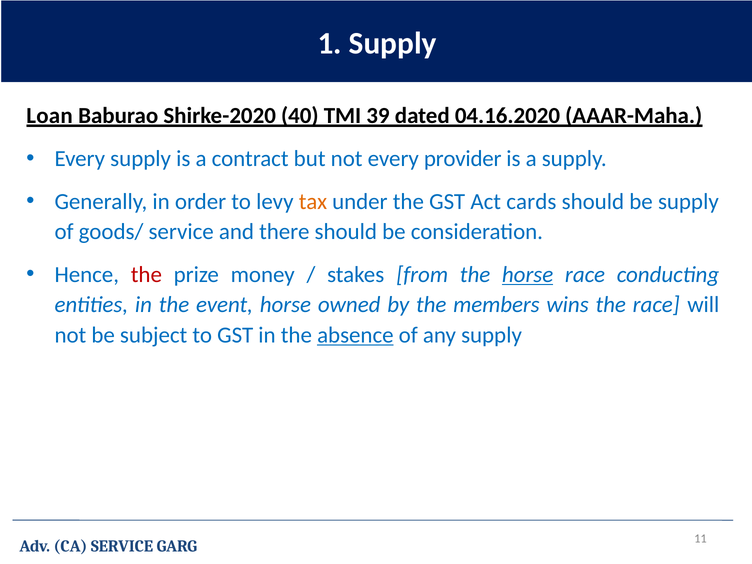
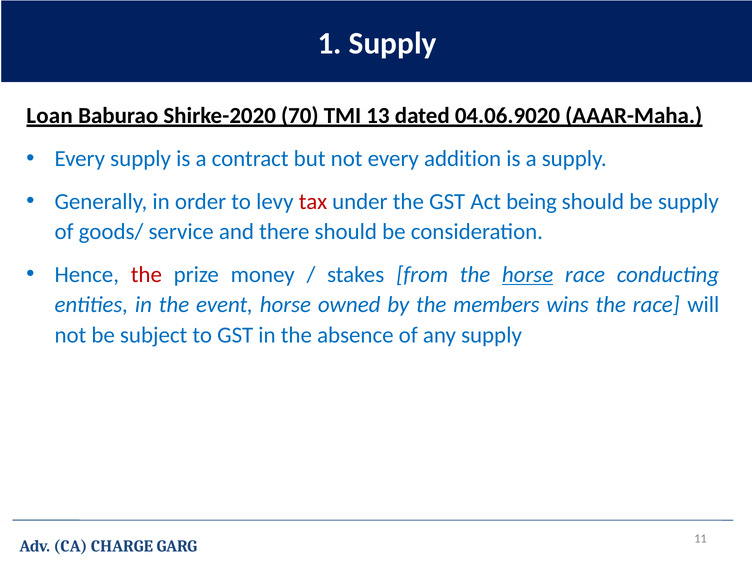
40: 40 -> 70
39: 39 -> 13
04.16.2020: 04.16.2020 -> 04.06.9020
provider: provider -> addition
tax colour: orange -> red
cards: cards -> being
absence underline: present -> none
CA SERVICE: SERVICE -> CHARGE
